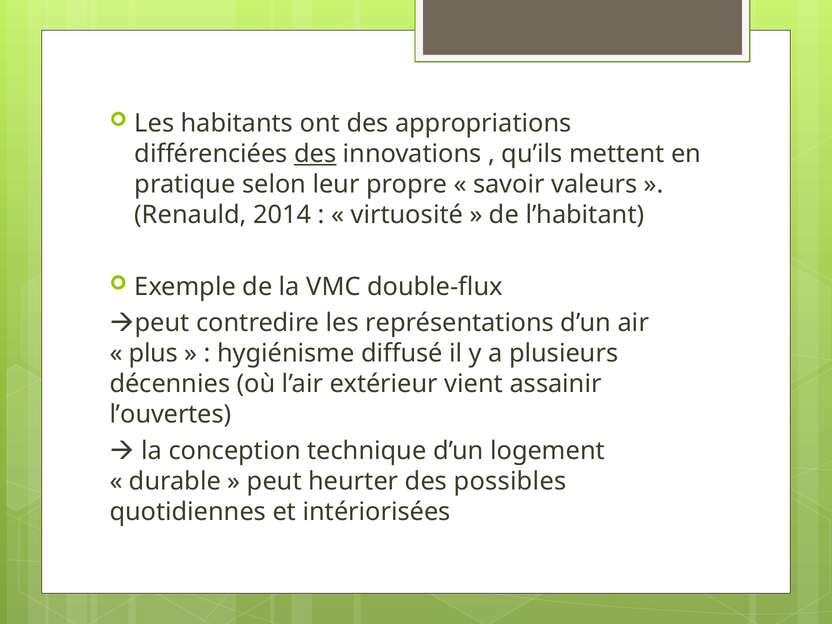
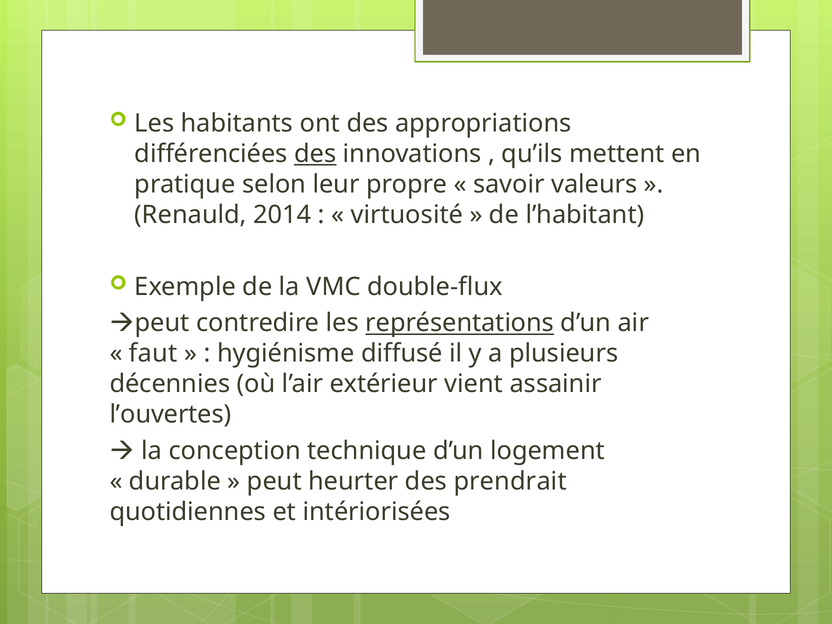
représentations underline: none -> present
plus: plus -> faut
possibles: possibles -> prendrait
